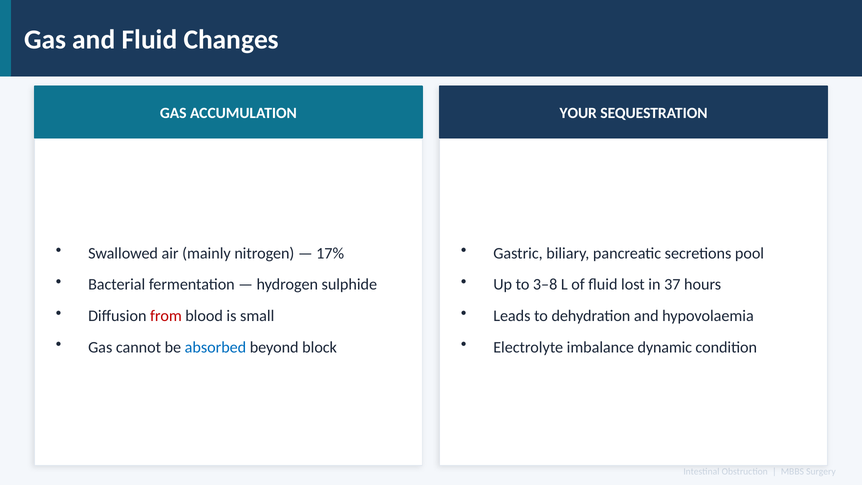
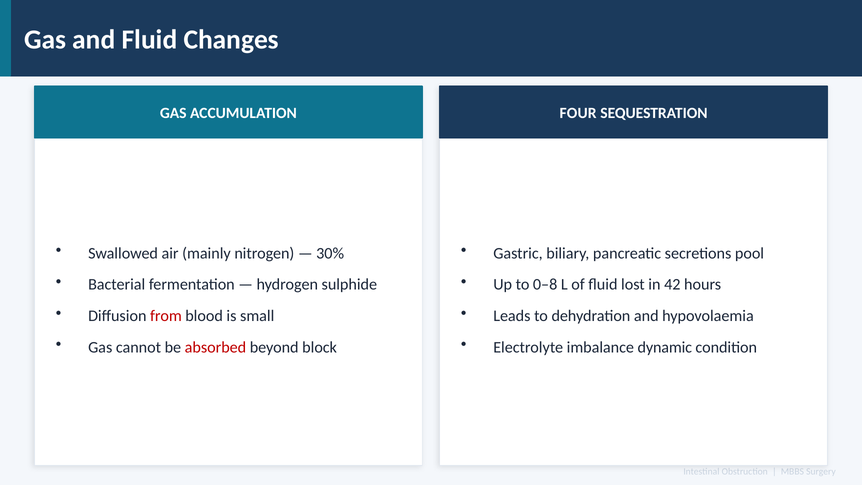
YOUR: YOUR -> FOUR
17%: 17% -> 30%
3–8: 3–8 -> 0–8
37: 37 -> 42
absorbed colour: blue -> red
